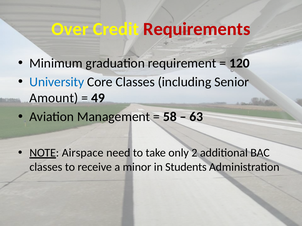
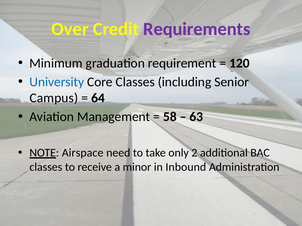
Requirements colour: red -> purple
Amount: Amount -> Campus
49: 49 -> 64
Students: Students -> Inbound
